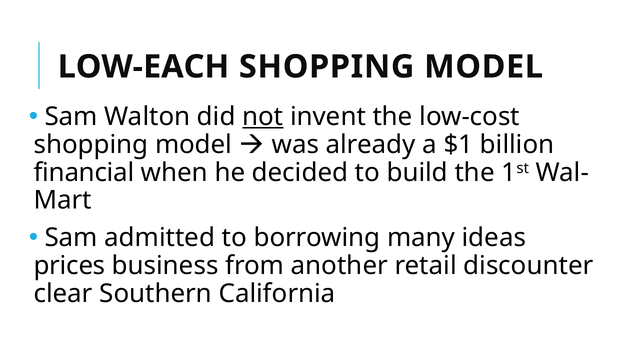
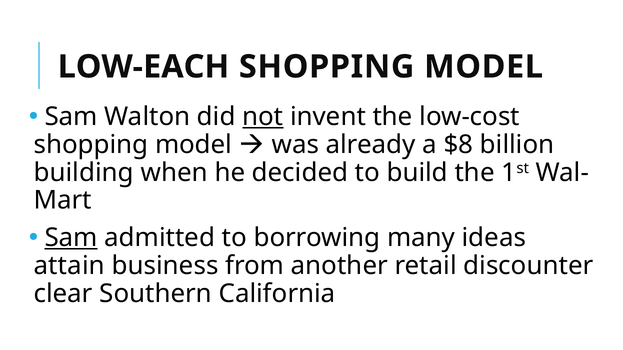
$1: $1 -> $8
financial: financial -> building
Sam at (71, 238) underline: none -> present
prices: prices -> attain
